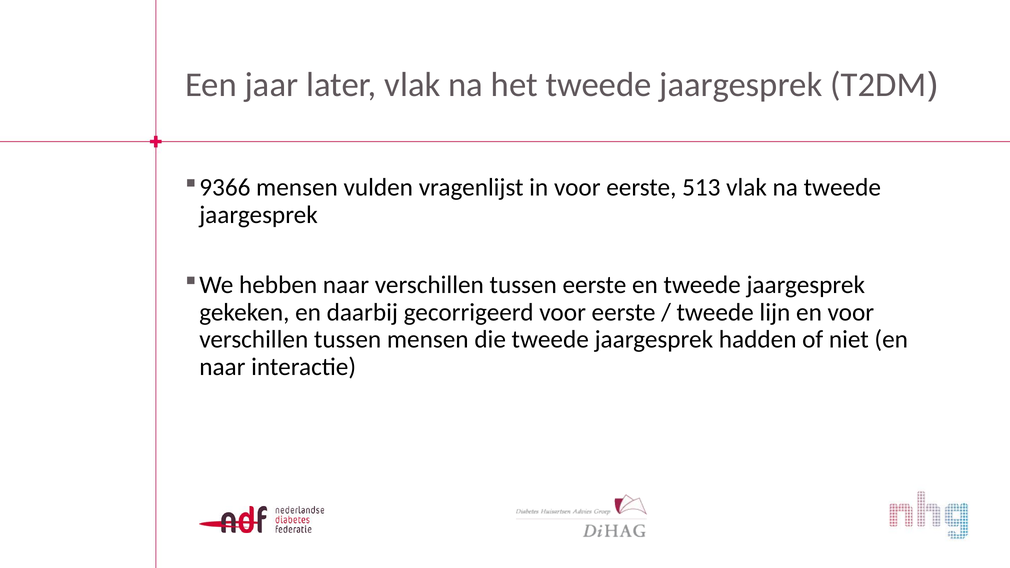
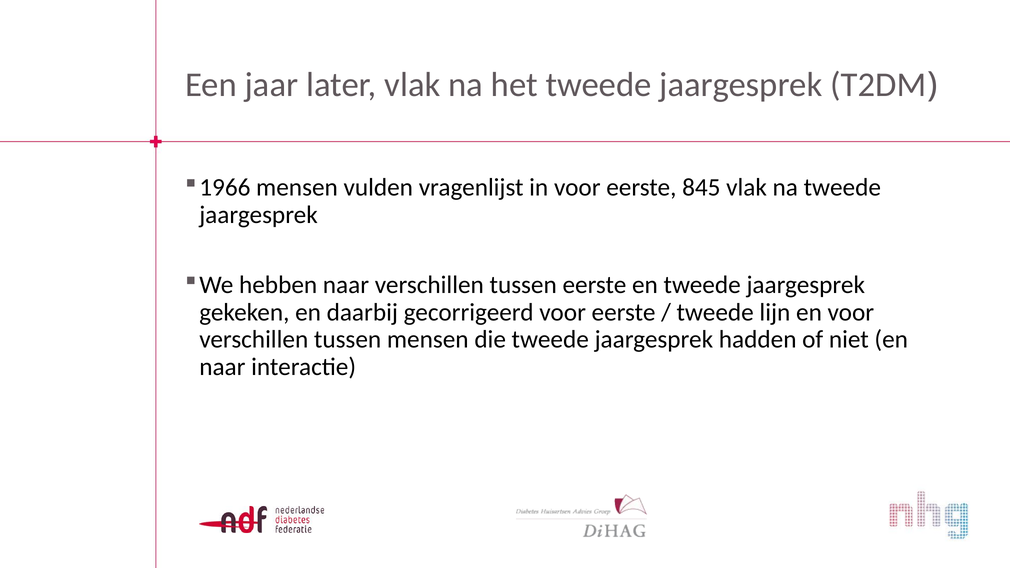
9366: 9366 -> 1966
513: 513 -> 845
